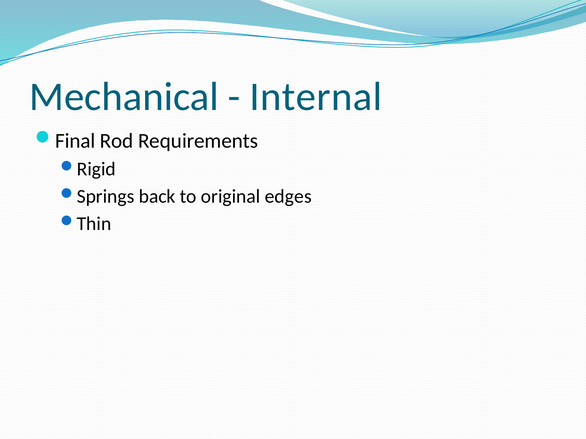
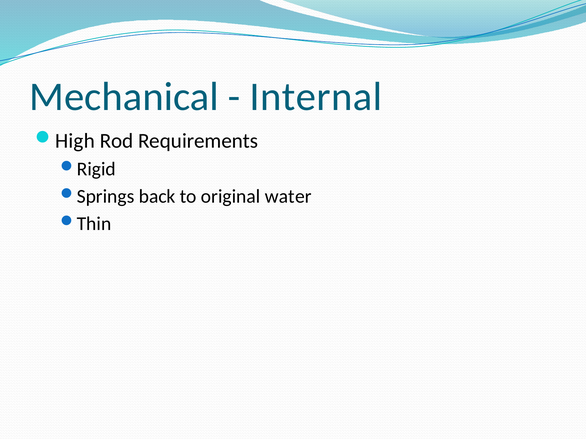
Final: Final -> High
edges: edges -> water
